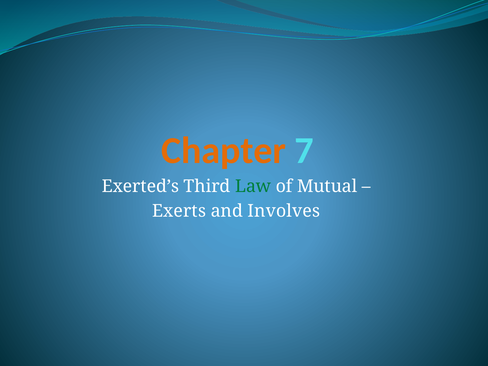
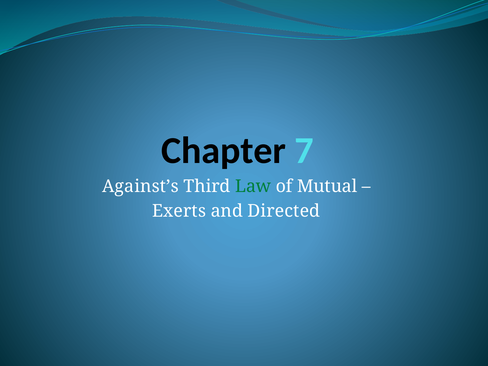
Chapter colour: orange -> black
Exerted’s: Exerted’s -> Against’s
Involves: Involves -> Directed
